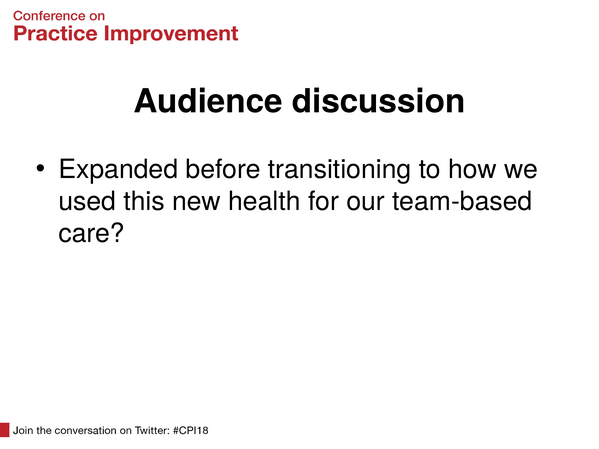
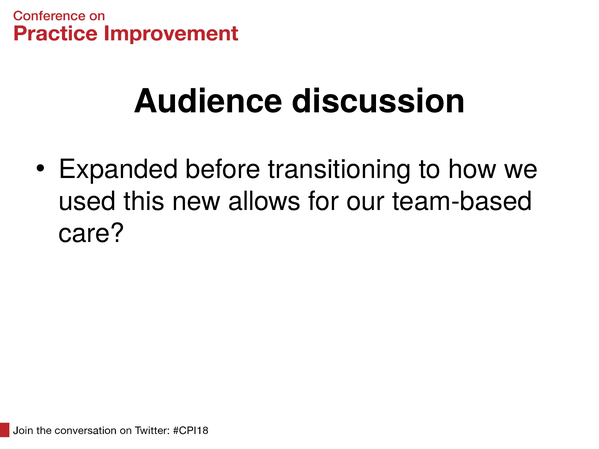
health: health -> allows
